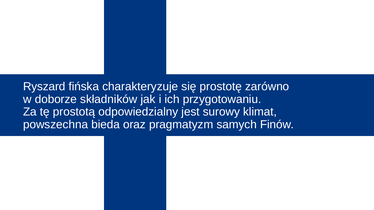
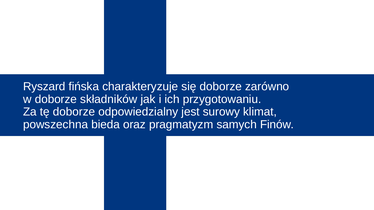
się prostotę: prostotę -> doborze
tę prostotą: prostotą -> doborze
